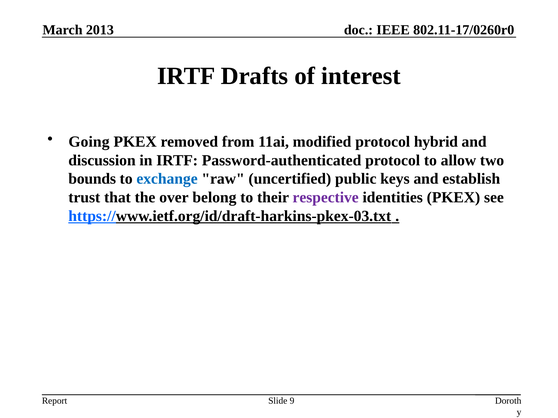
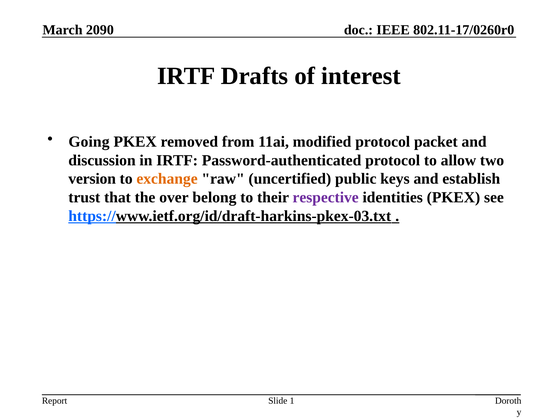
2013: 2013 -> 2090
hybrid: hybrid -> packet
bounds: bounds -> version
exchange colour: blue -> orange
9: 9 -> 1
